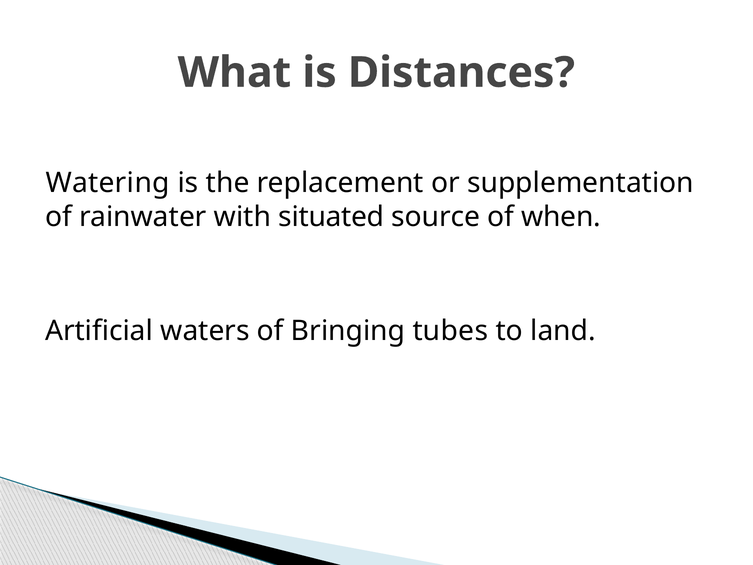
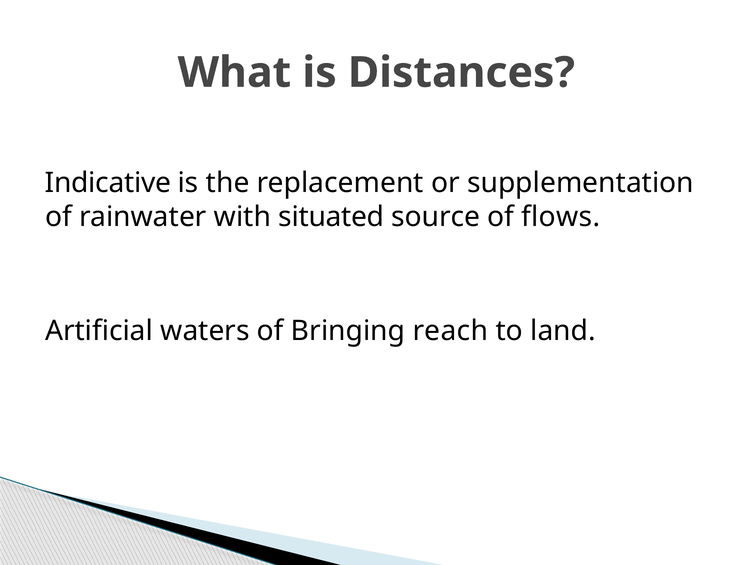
Watering: Watering -> Indicative
when: when -> flows
tubes: tubes -> reach
